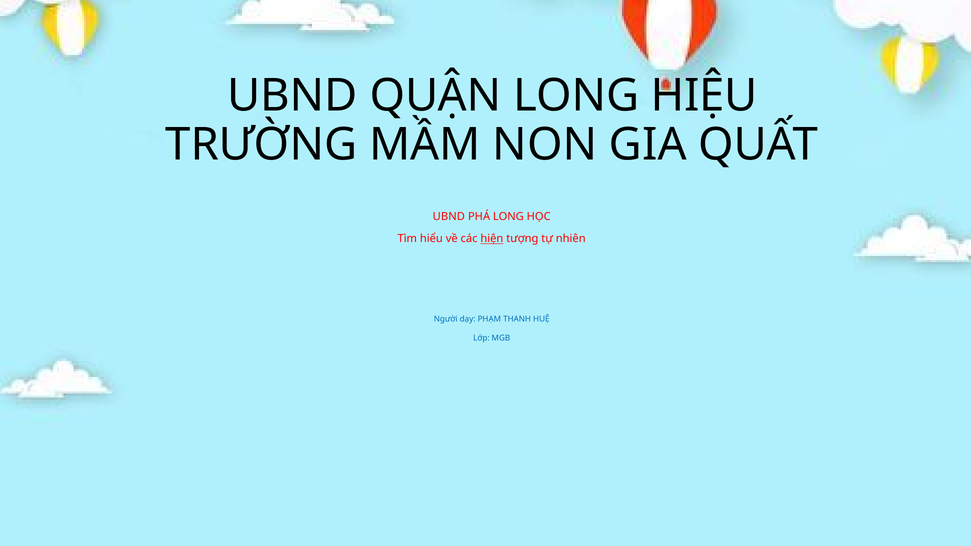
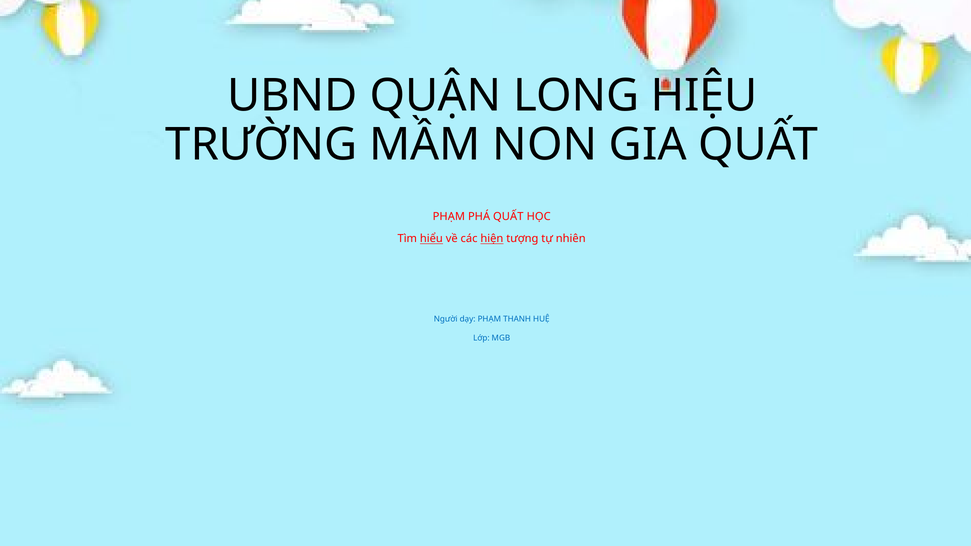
UBND at (449, 217): UBND -> PHẠM
PHÁ LONG: LONG -> QUẤT
hiểu underline: none -> present
